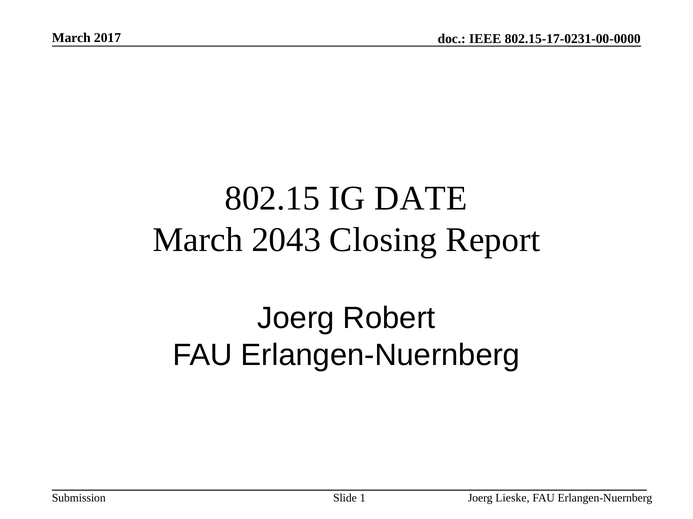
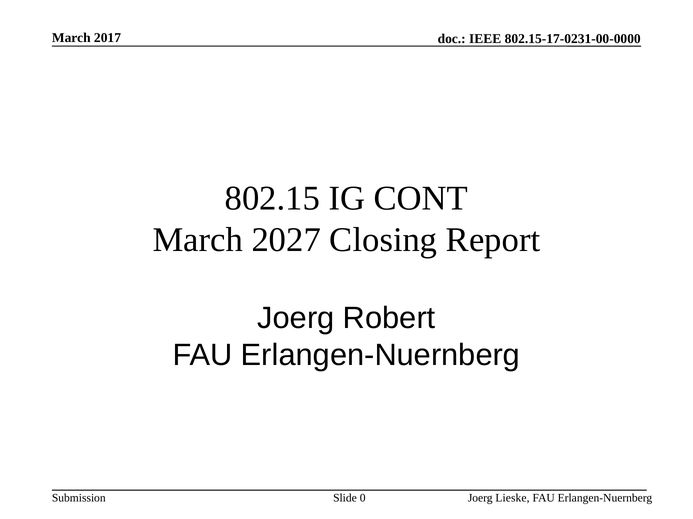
DATE: DATE -> CONT
2043: 2043 -> 2027
1: 1 -> 0
